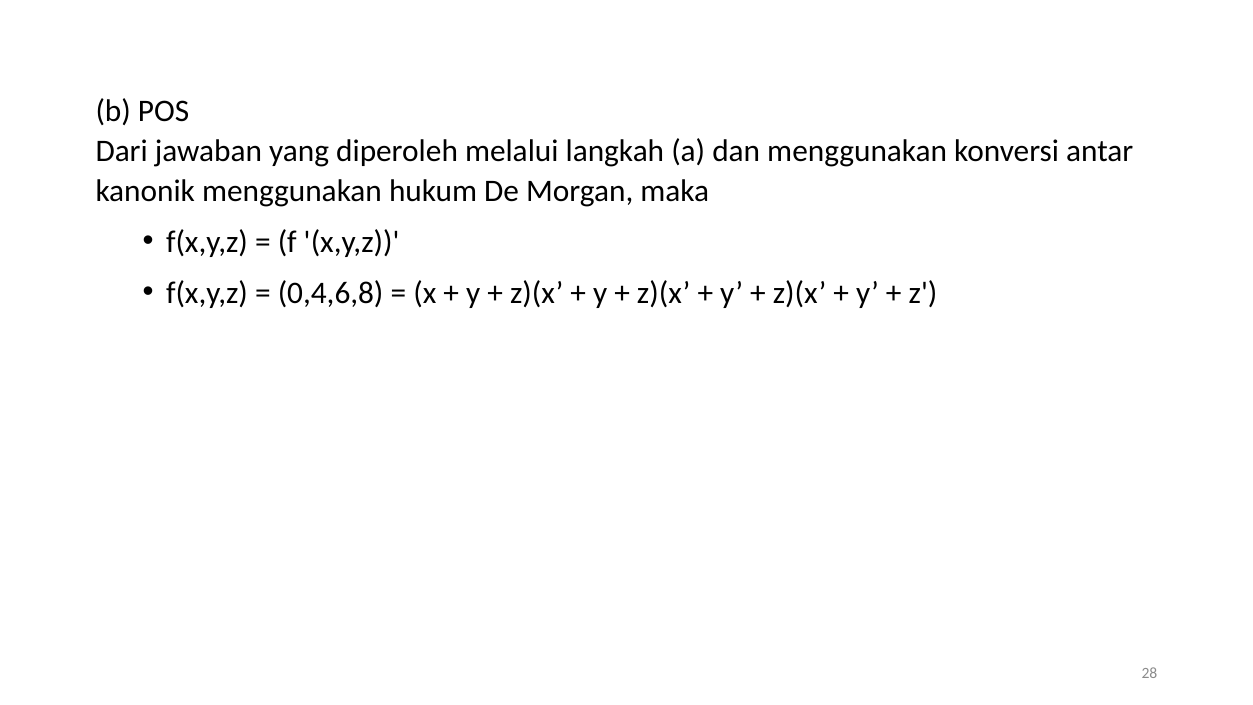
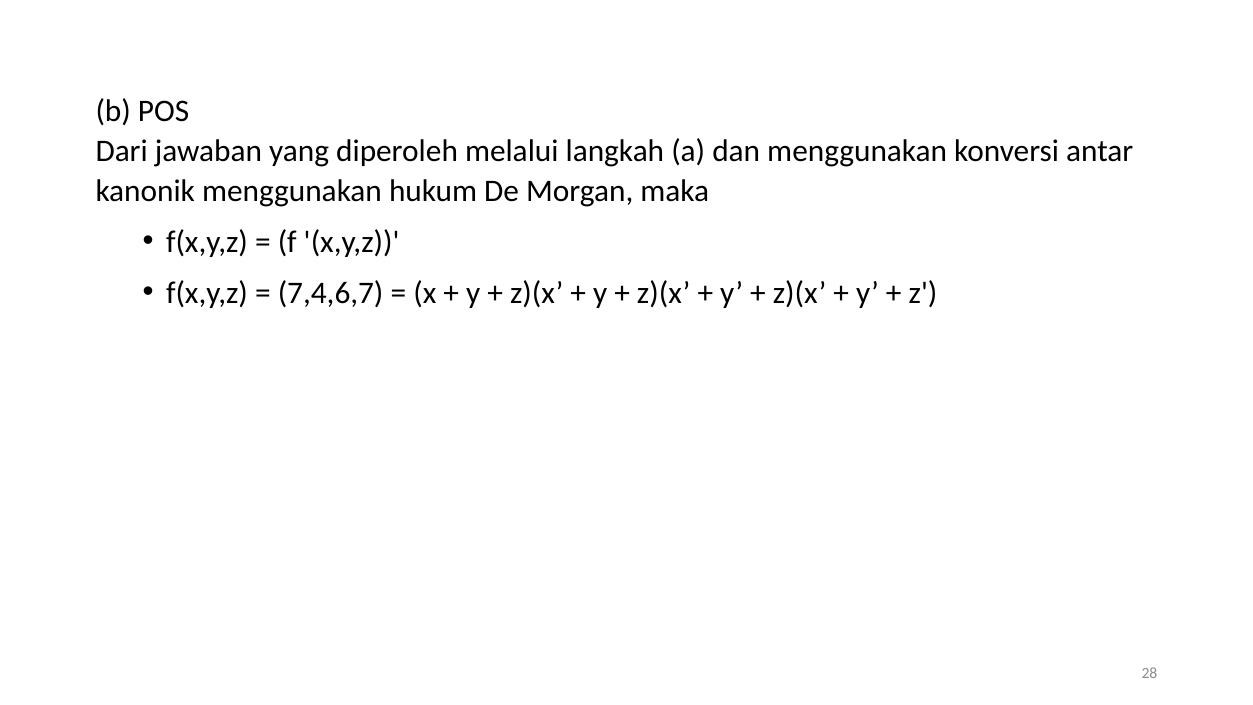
0,4,6,8: 0,4,6,8 -> 7,4,6,7
